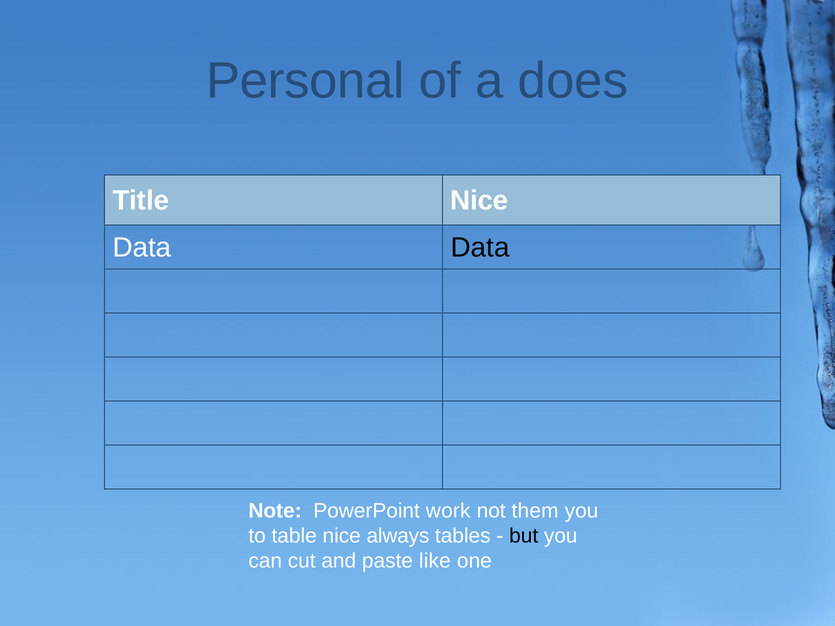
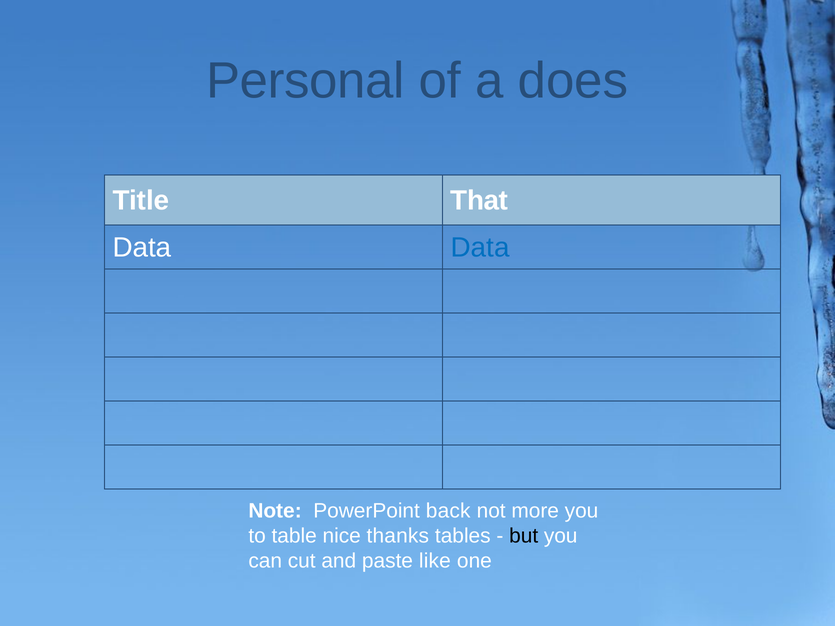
Title Nice: Nice -> That
Data at (480, 247) colour: black -> blue
work: work -> back
them: them -> more
always: always -> thanks
